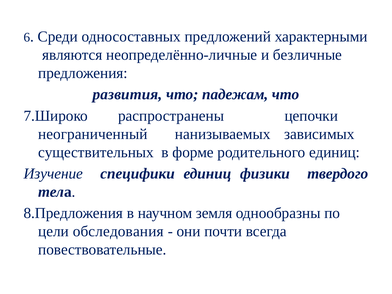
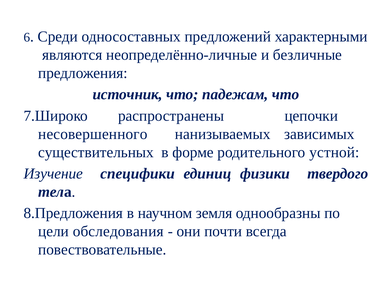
развития: развития -> источник
неограниченный: неограниченный -> несовершенного
родительного единиц: единиц -> устной
